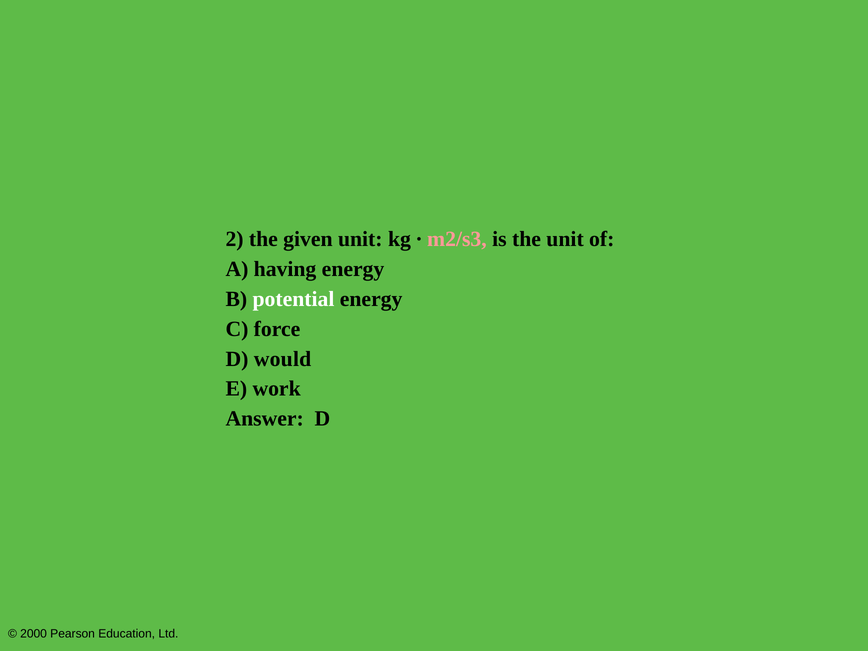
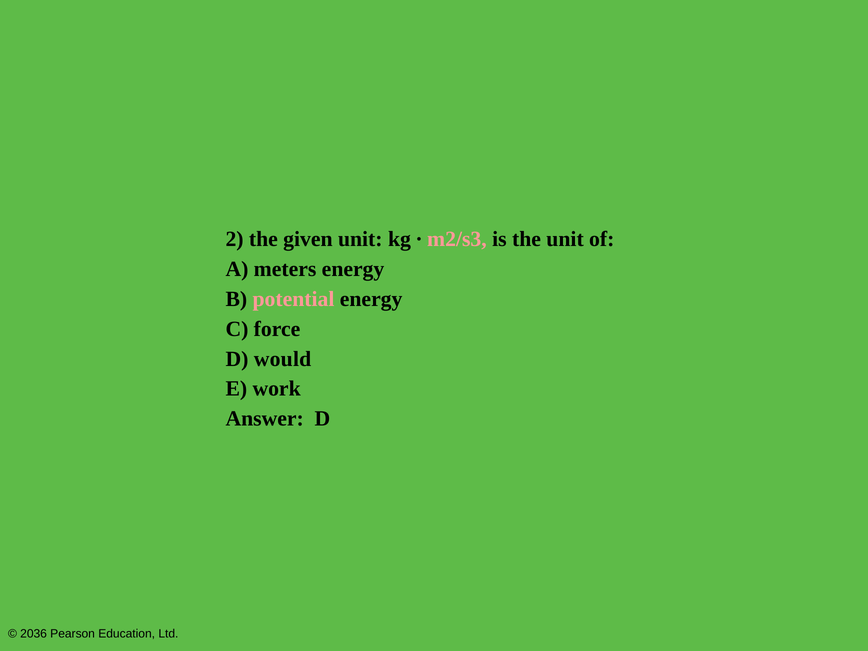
having: having -> meters
potential colour: white -> pink
2000: 2000 -> 2036
